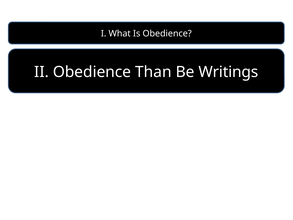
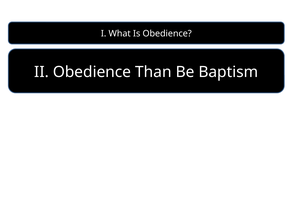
Writings: Writings -> Baptism
